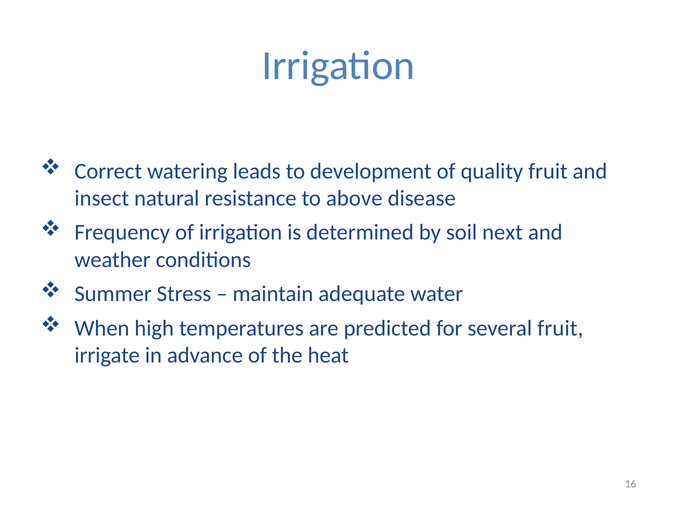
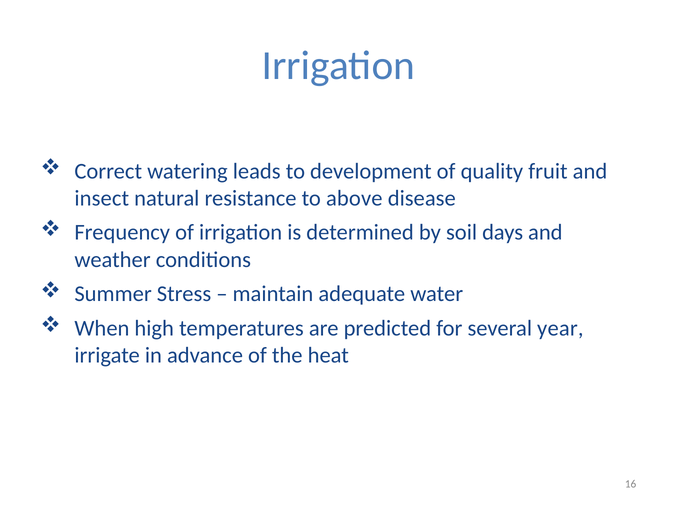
next: next -> days
several fruit: fruit -> year
